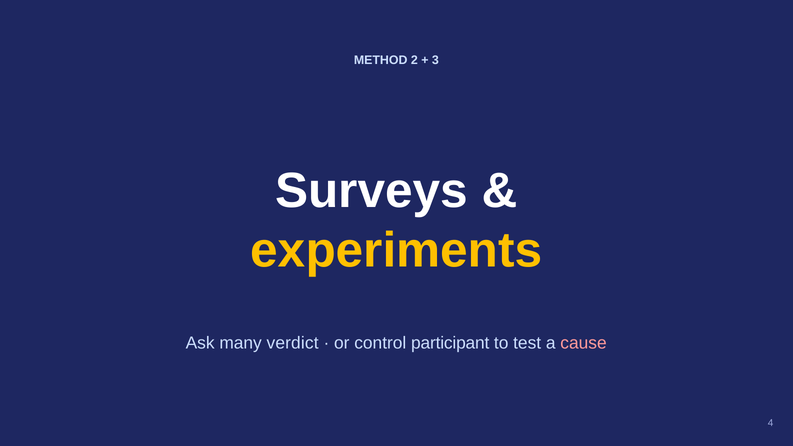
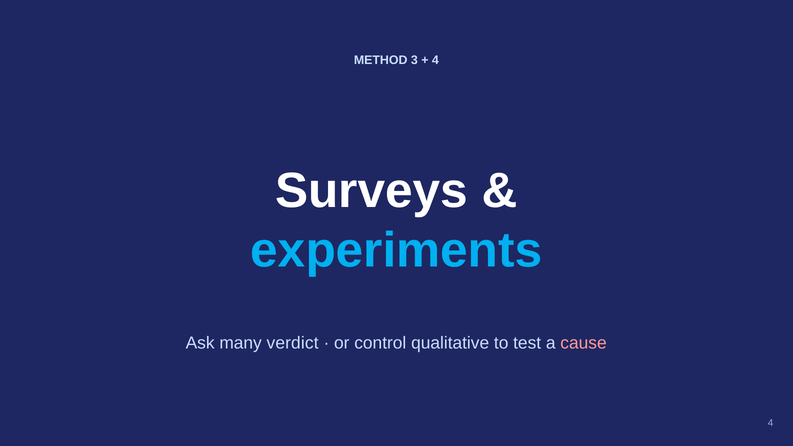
2: 2 -> 3
3 at (435, 60): 3 -> 4
experiments colour: yellow -> light blue
participant: participant -> qualitative
